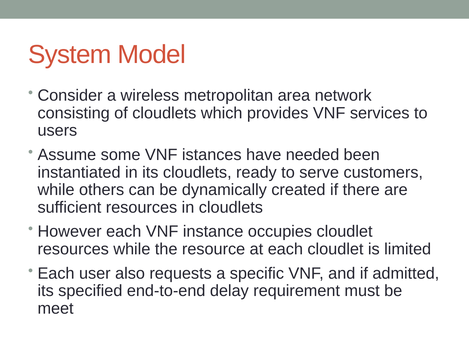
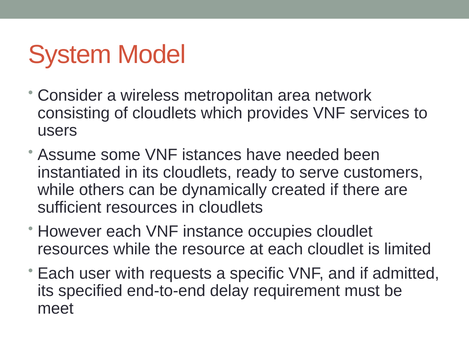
also: also -> with
